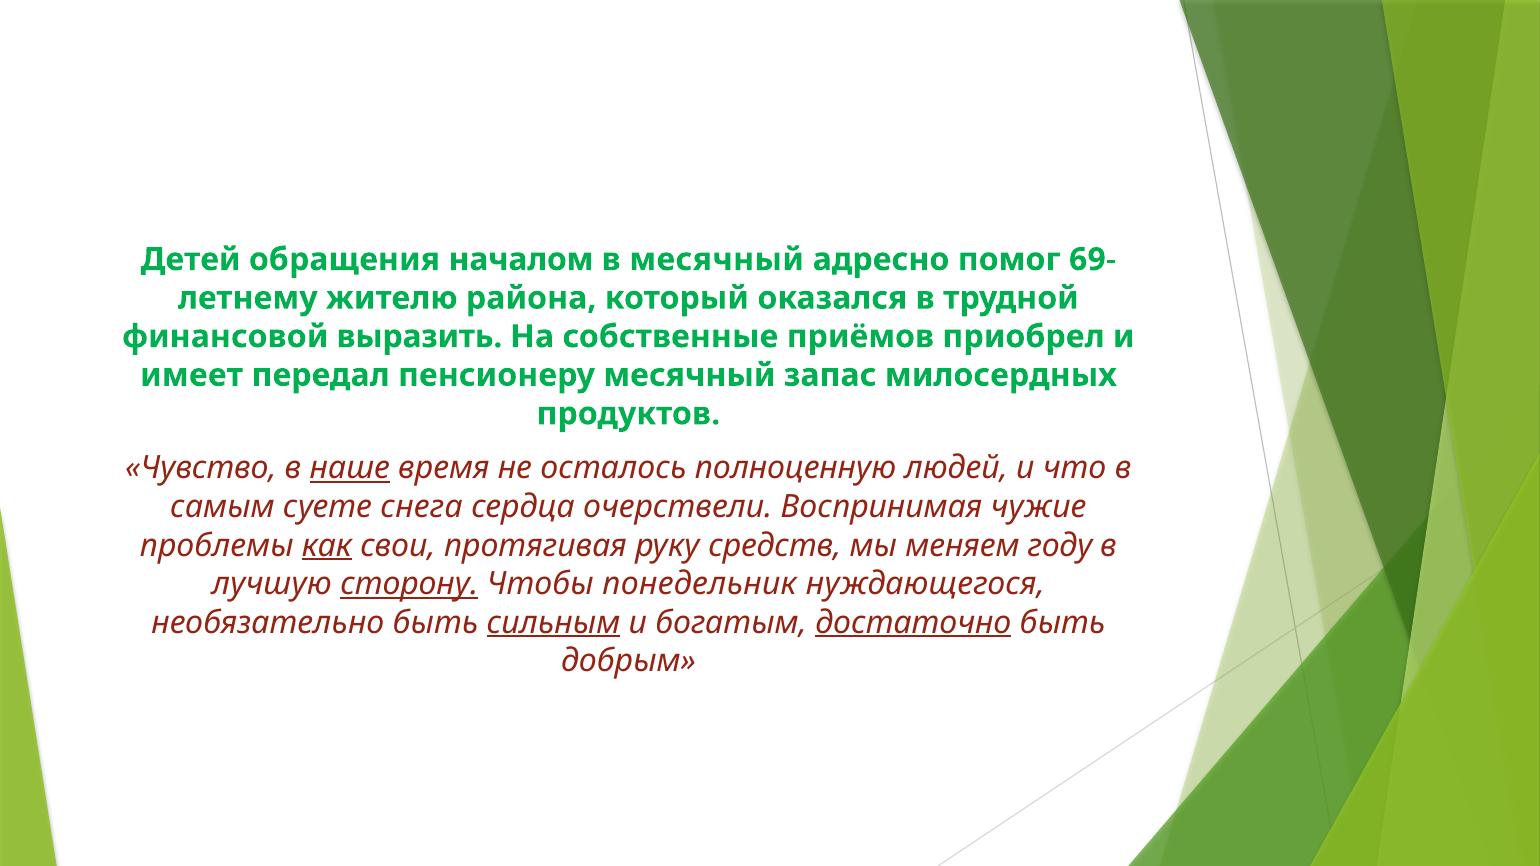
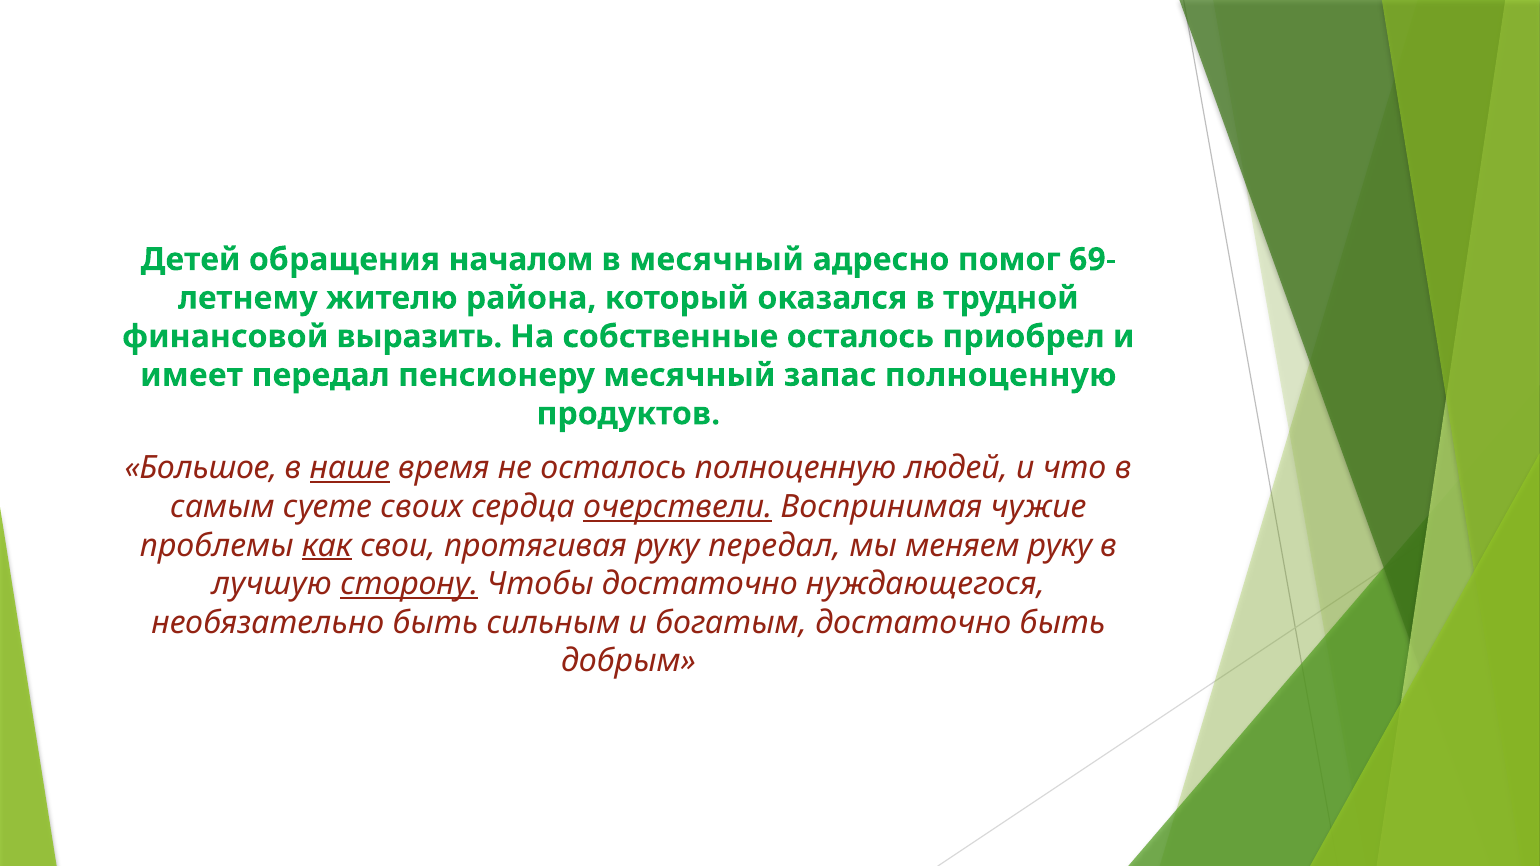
собственные приёмов: приёмов -> осталось
запас милосердных: милосердных -> полноценную
Чувство: Чувство -> Большое
снега: снега -> своих
очерствели underline: none -> present
руку средств: средств -> передал
меняем году: году -> руку
Чтобы понедельник: понедельник -> достаточно
сильным underline: present -> none
достаточно at (913, 623) underline: present -> none
